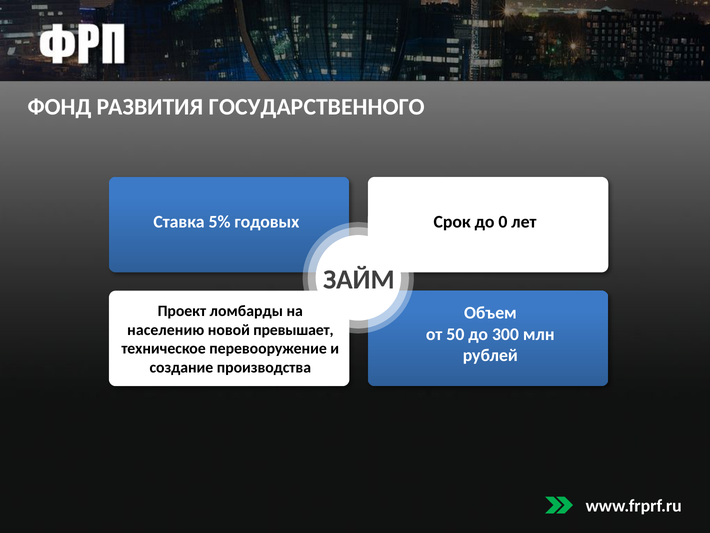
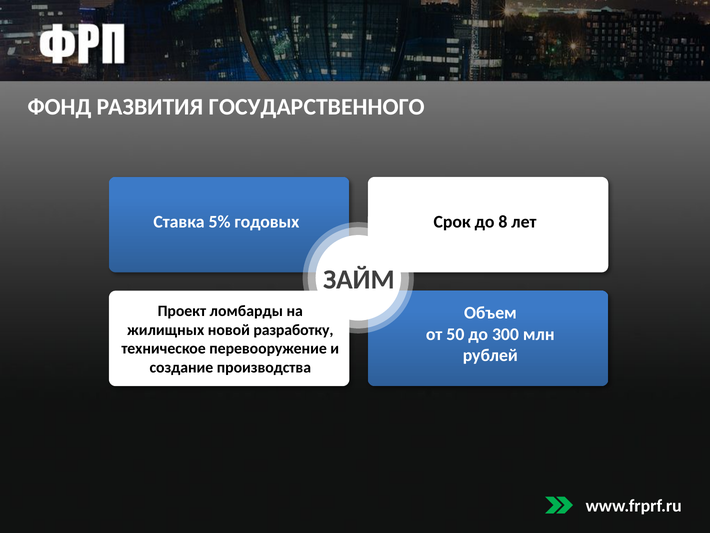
0: 0 -> 8
населению: населению -> жилищных
превышает: превышает -> разработку
